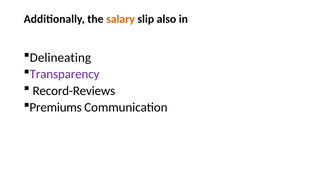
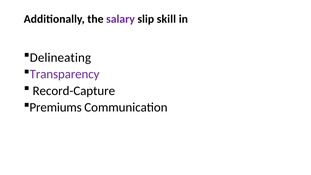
salary colour: orange -> purple
also: also -> skill
Record-Reviews: Record-Reviews -> Record-Capture
